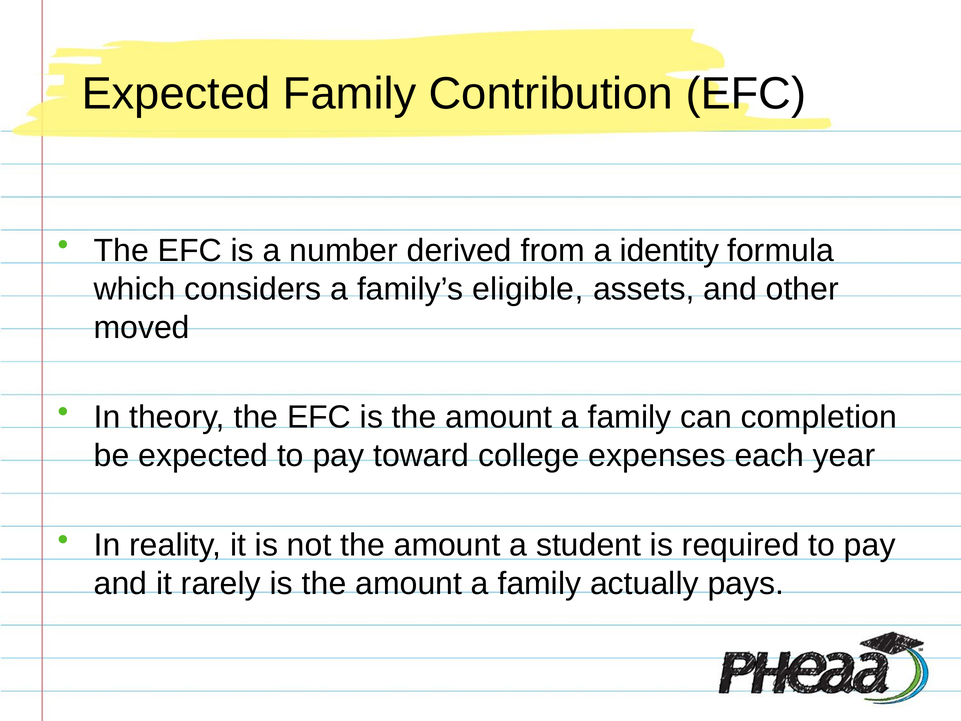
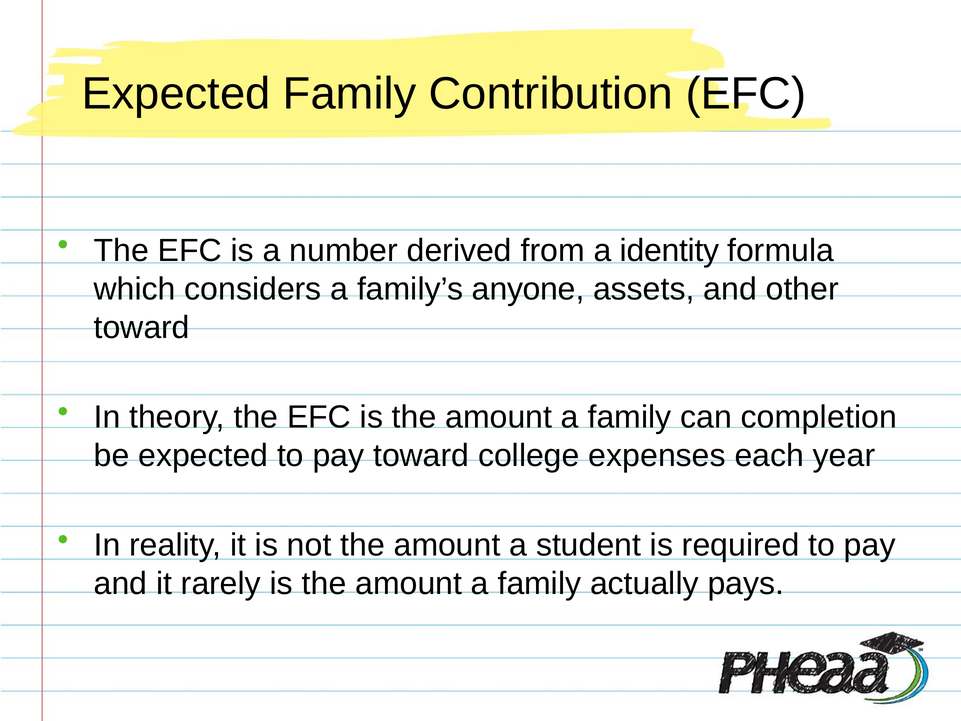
eligible: eligible -> anyone
moved at (142, 327): moved -> toward
